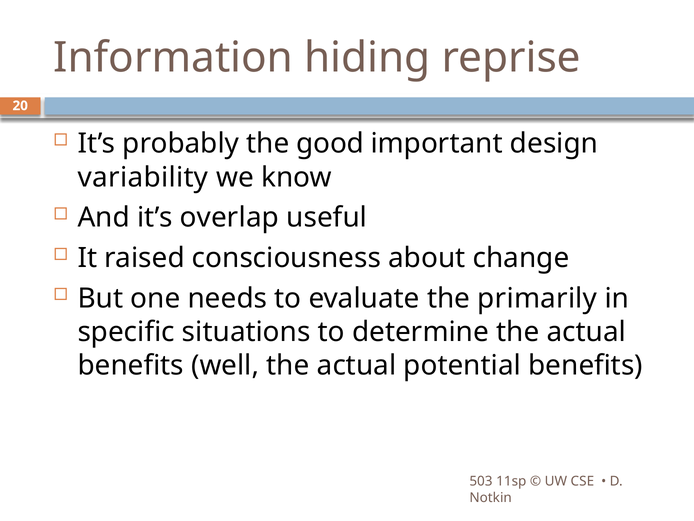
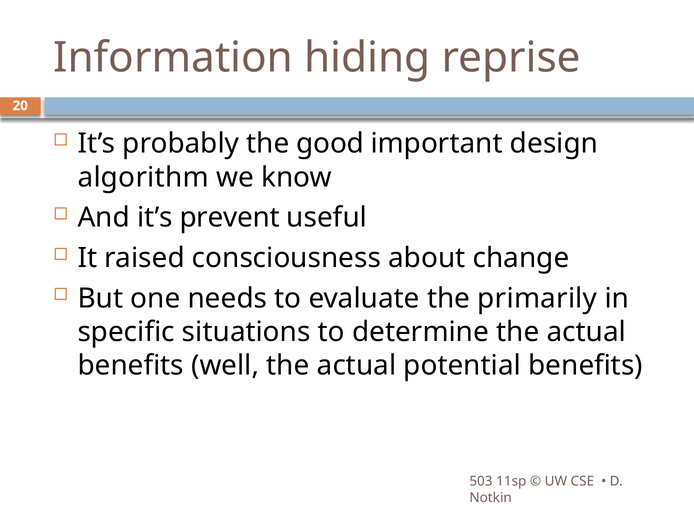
variability: variability -> algorithm
overlap: overlap -> prevent
